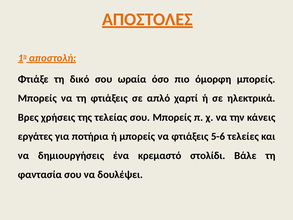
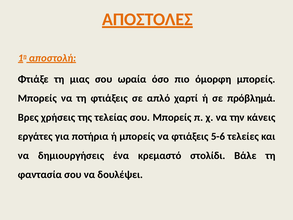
δικό: δικό -> μιας
ηλεκτρικά: ηλεκτρικά -> πρόβλημά
